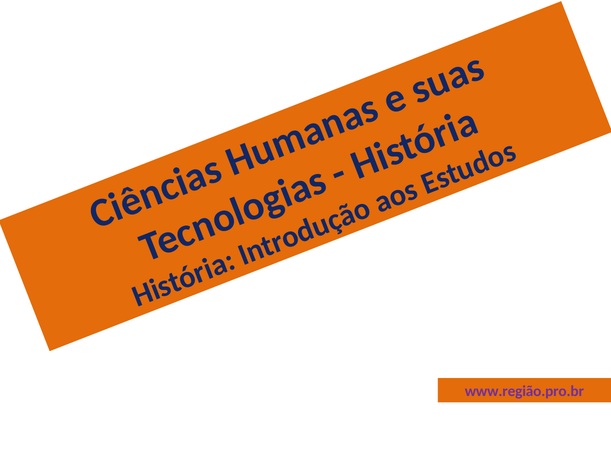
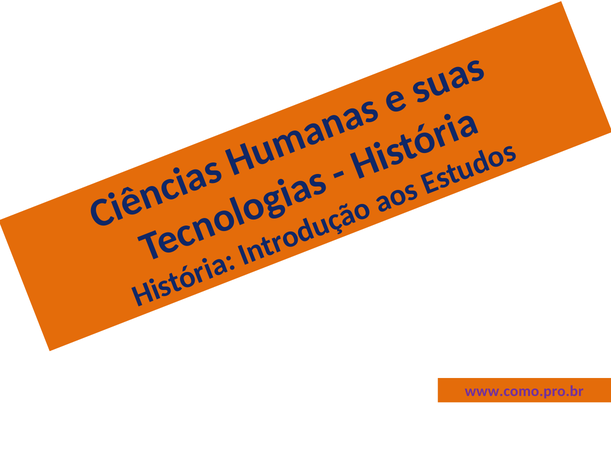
www.região.pro.br: www.região.pro.br -> www.como.pro.br
